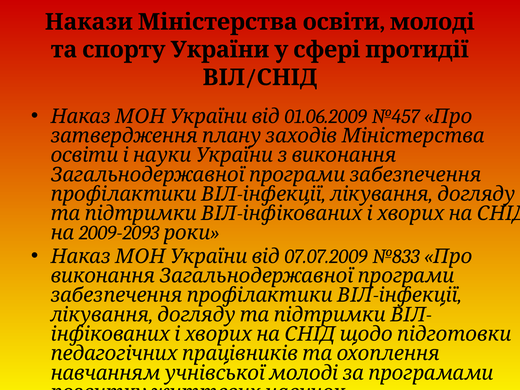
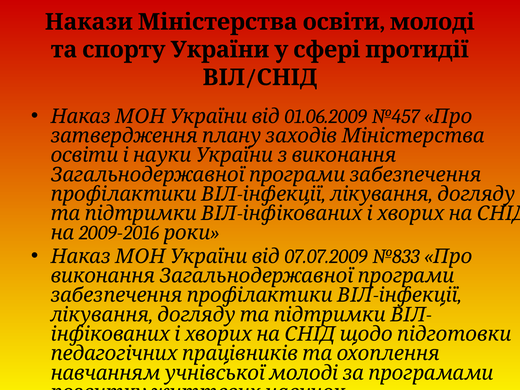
2009-2093: 2009-2093 -> 2009-2016
